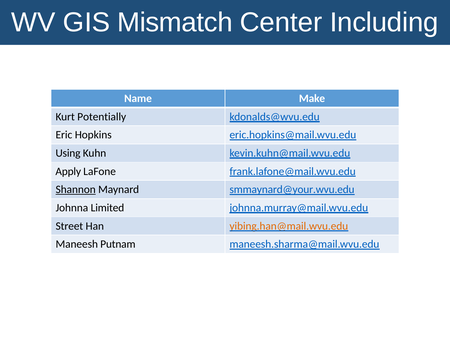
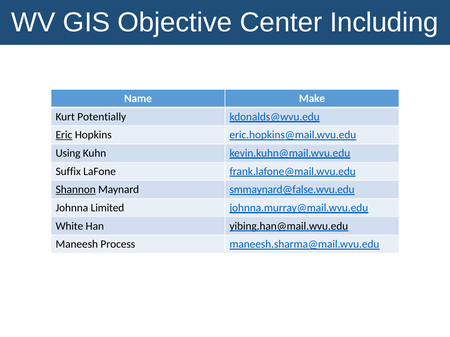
Mismatch: Mismatch -> Objective
Eric underline: none -> present
Apply: Apply -> Suffix
smmaynard@your.wvu.edu: smmaynard@your.wvu.edu -> smmaynard@false.wvu.edu
Street: Street -> White
yibing.han@mail.wvu.edu colour: orange -> black
Putnam: Putnam -> Process
